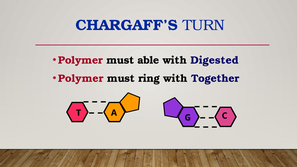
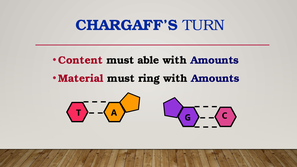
Polymer at (81, 60): Polymer -> Content
Digested at (215, 60): Digested -> Amounts
Polymer at (81, 78): Polymer -> Material
Together at (215, 78): Together -> Amounts
